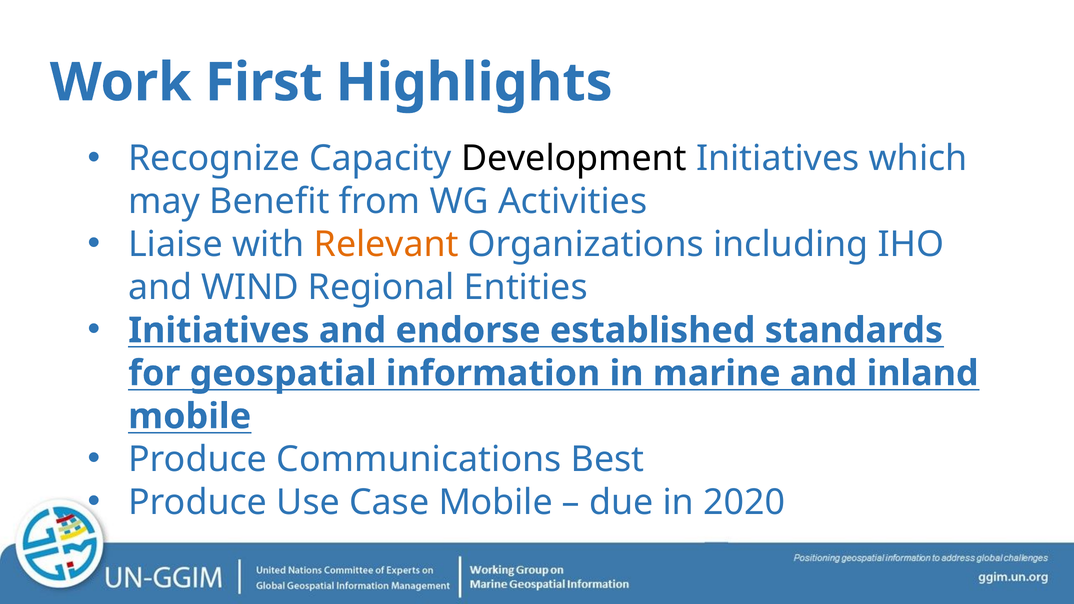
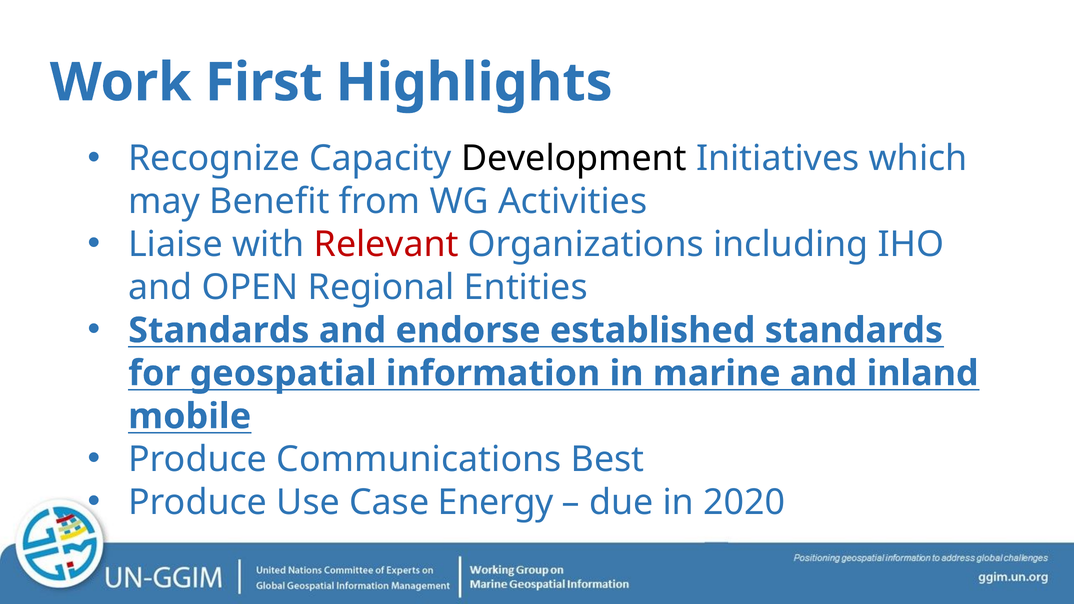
Relevant colour: orange -> red
WIND: WIND -> OPEN
Initiatives at (219, 331): Initiatives -> Standards
Case Mobile: Mobile -> Energy
